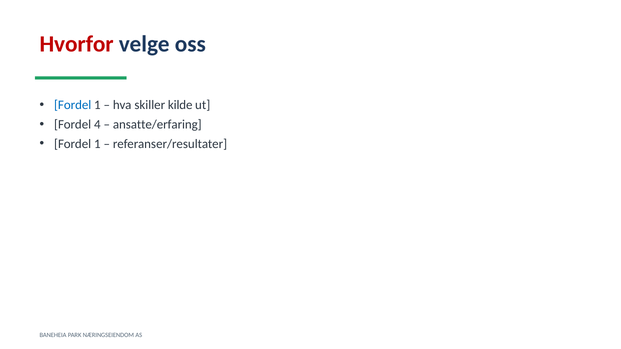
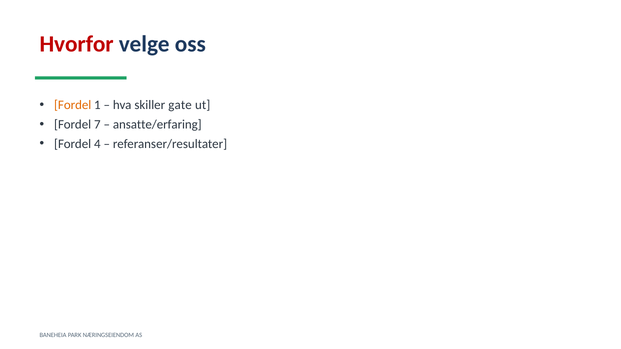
Fordel at (73, 105) colour: blue -> orange
kilde: kilde -> gate
4: 4 -> 7
1 at (97, 144): 1 -> 4
